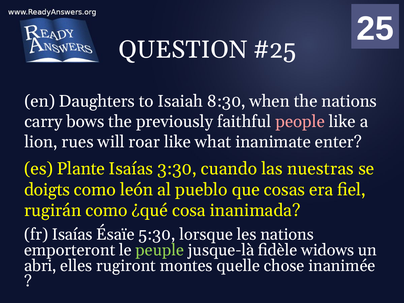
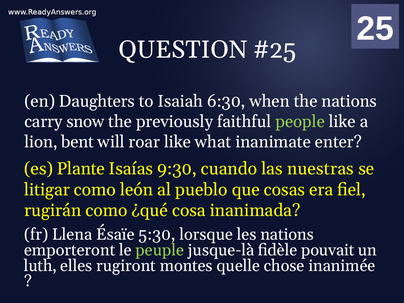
8:30: 8:30 -> 6:30
bows: bows -> snow
people colour: pink -> light green
rues: rues -> bent
3:30: 3:30 -> 9:30
doigts: doigts -> litigar
fr Isaías: Isaías -> Llena
widows: widows -> pouvait
abri: abri -> luth
